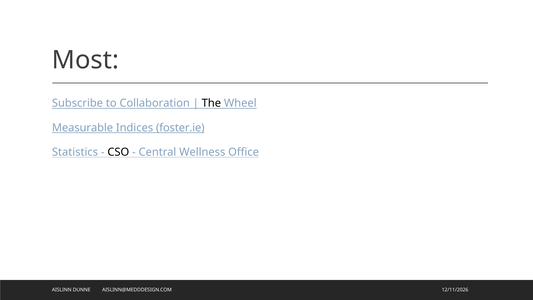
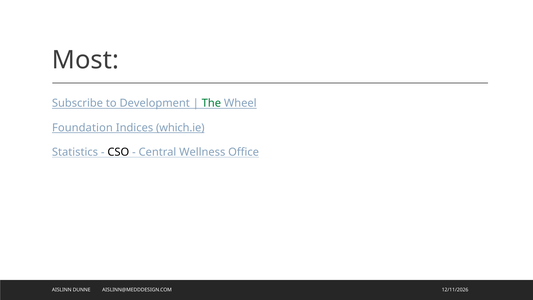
Collaboration: Collaboration -> Development
The colour: black -> green
Measurable: Measurable -> Foundation
foster.ie: foster.ie -> which.ie
